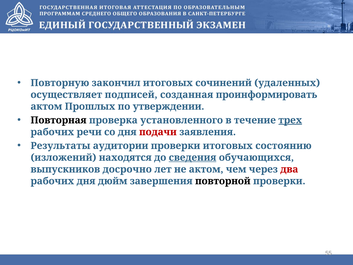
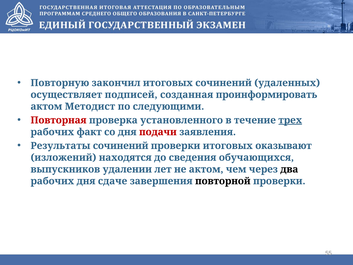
Прошлых: Прошлых -> Методист
утверждении: утверждении -> следующими
Повторная colour: black -> red
речи: речи -> факт
Результаты аудитории: аудитории -> сочинений
состоянию: состоянию -> оказывают
сведения underline: present -> none
досрочно: досрочно -> удалении
два colour: red -> black
дюйм: дюйм -> сдаче
